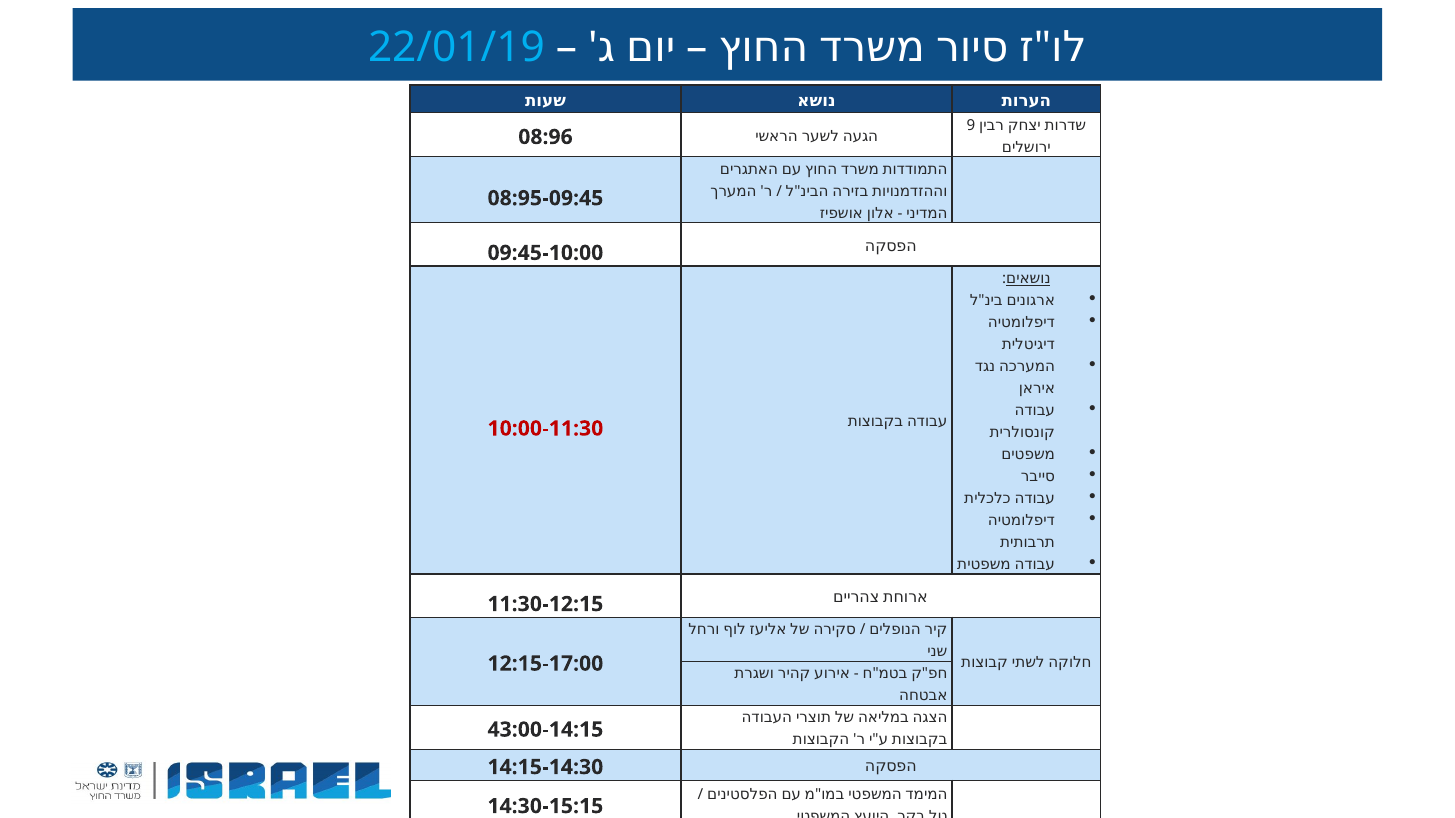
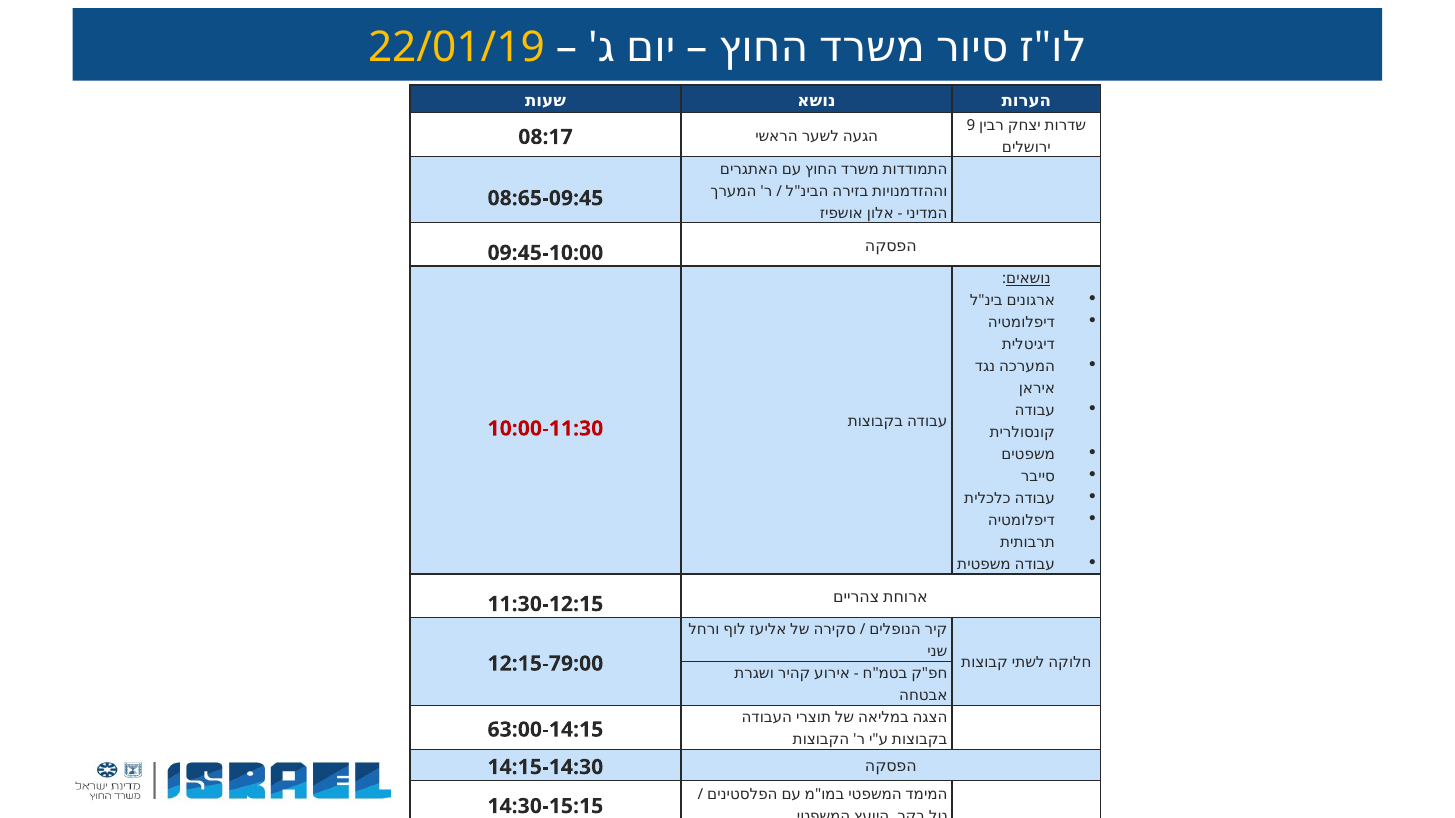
22/01/19 colour: light blue -> yellow
08:96: 08:96 -> 08:17
08:95-09:45: 08:95-09:45 -> 08:65-09:45
12:15-17:00: 12:15-17:00 -> 12:15-79:00
43:00-14:15: 43:00-14:15 -> 63:00-14:15
